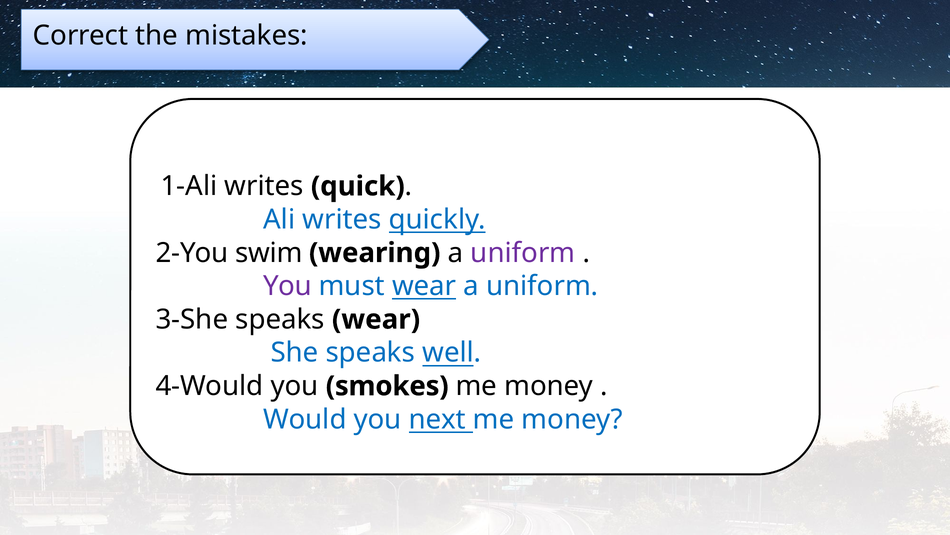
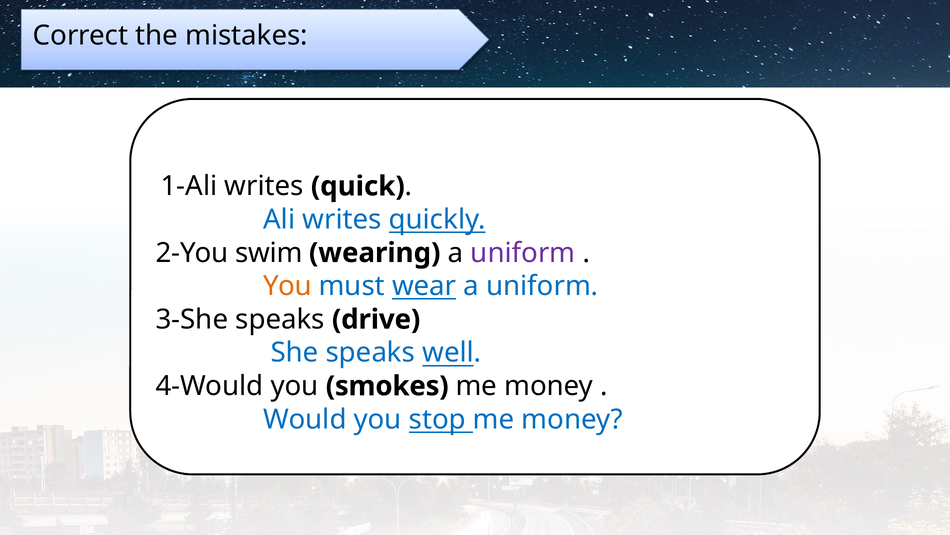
You at (288, 286) colour: purple -> orange
speaks wear: wear -> drive
next: next -> stop
